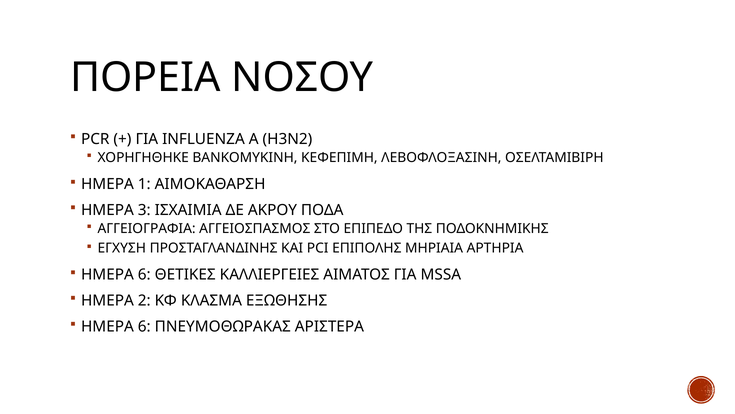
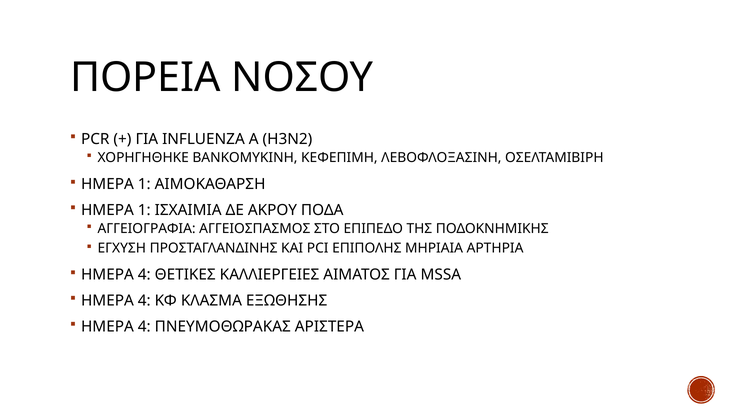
3 at (144, 210): 3 -> 1
6 at (144, 275): 6 -> 4
2 at (144, 300): 2 -> 4
6 at (144, 326): 6 -> 4
